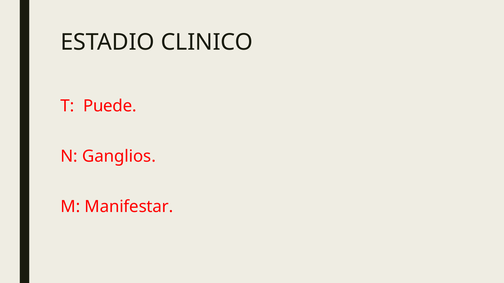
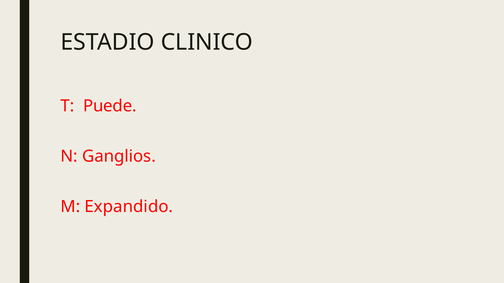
Manifestar: Manifestar -> Expandido
